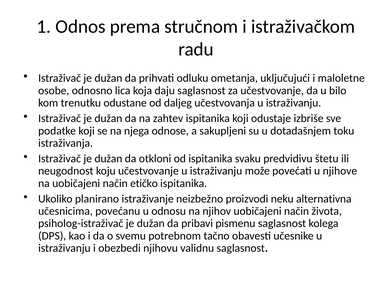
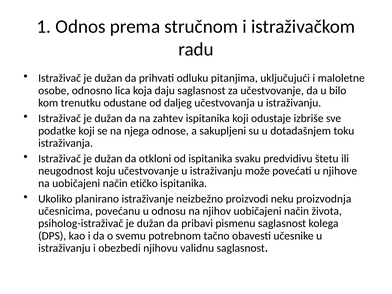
ometanja: ometanja -> pitanjima
alternativna: alternativna -> proizvodnja
